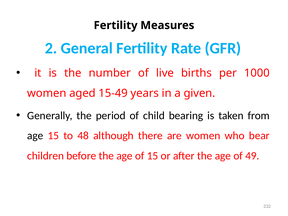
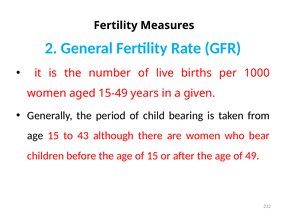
48: 48 -> 43
